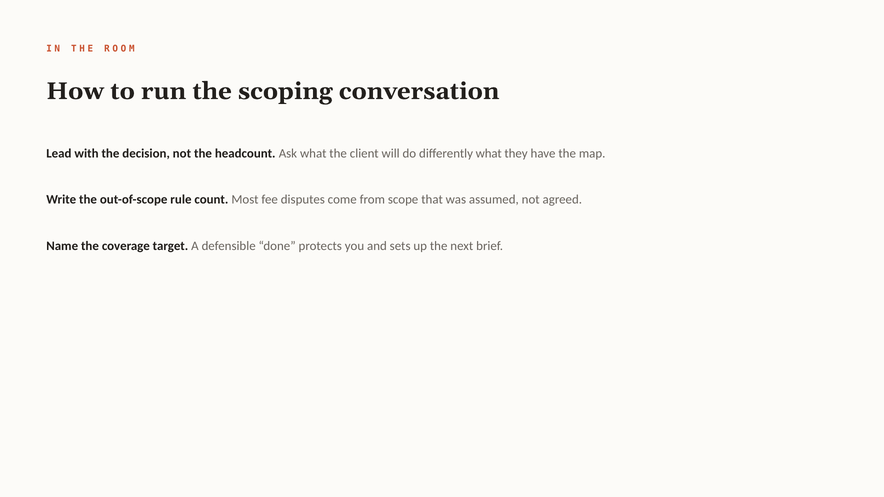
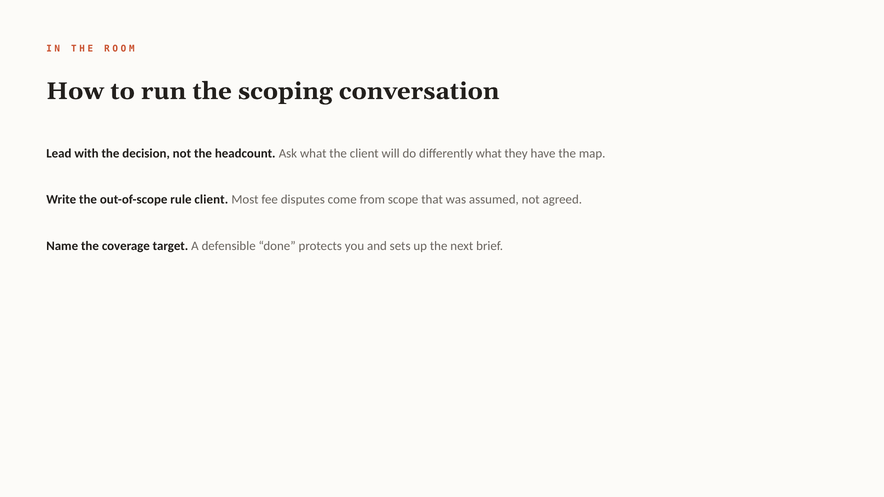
rule count: count -> client
